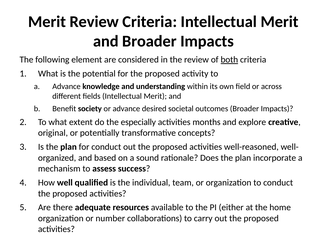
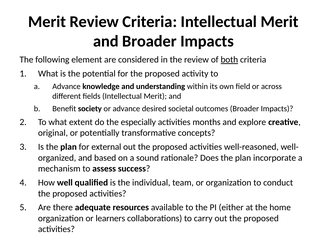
for conduct: conduct -> external
number: number -> learners
